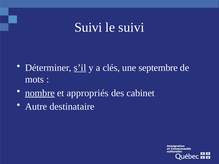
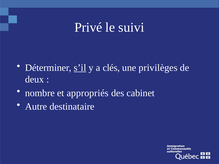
Suivi at (88, 27): Suivi -> Privé
septembre: septembre -> privilèges
mots: mots -> deux
nombre underline: present -> none
